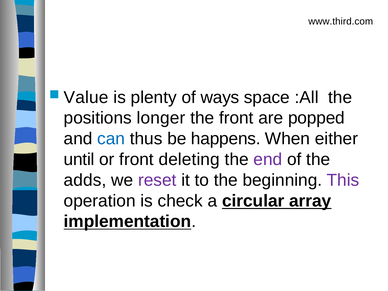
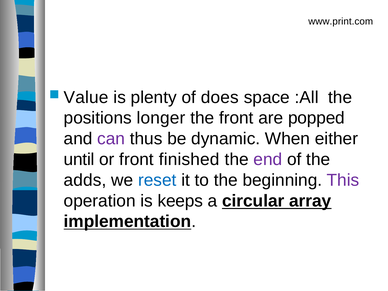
www.third.com: www.third.com -> www.print.com
ways: ways -> does
can colour: blue -> purple
happens: happens -> dynamic
deleting: deleting -> finished
reset colour: purple -> blue
check: check -> keeps
